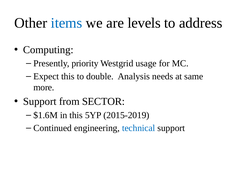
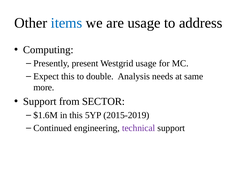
are levels: levels -> usage
priority: priority -> present
technical colour: blue -> purple
